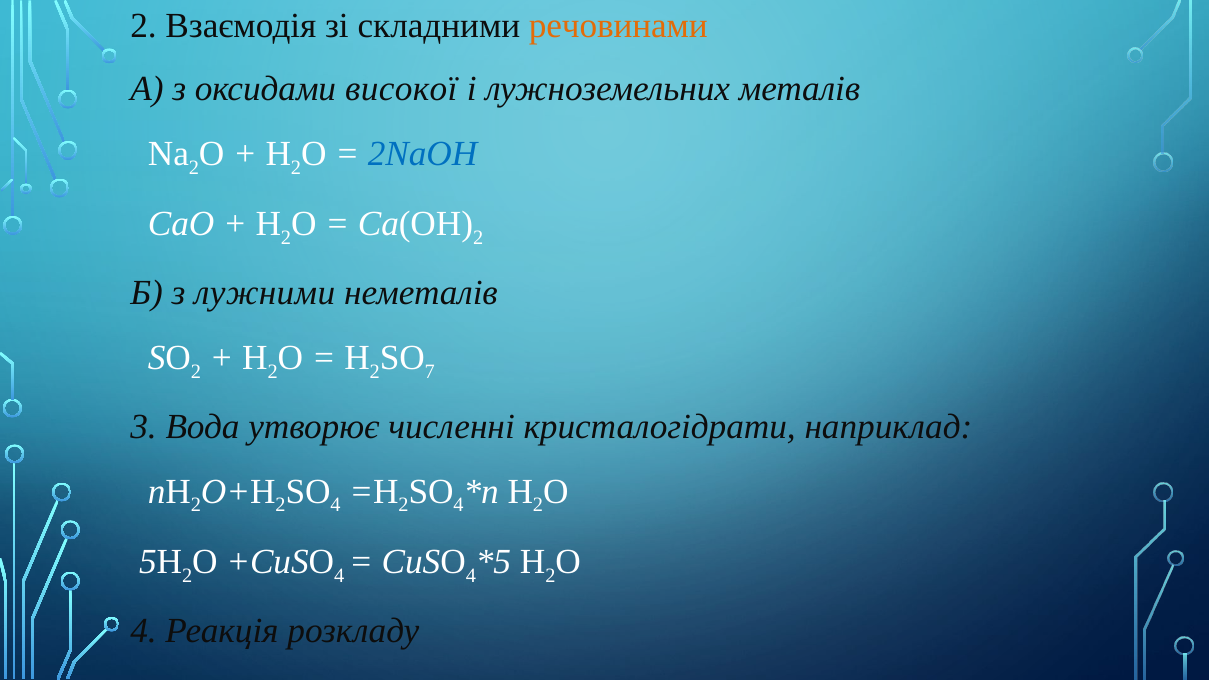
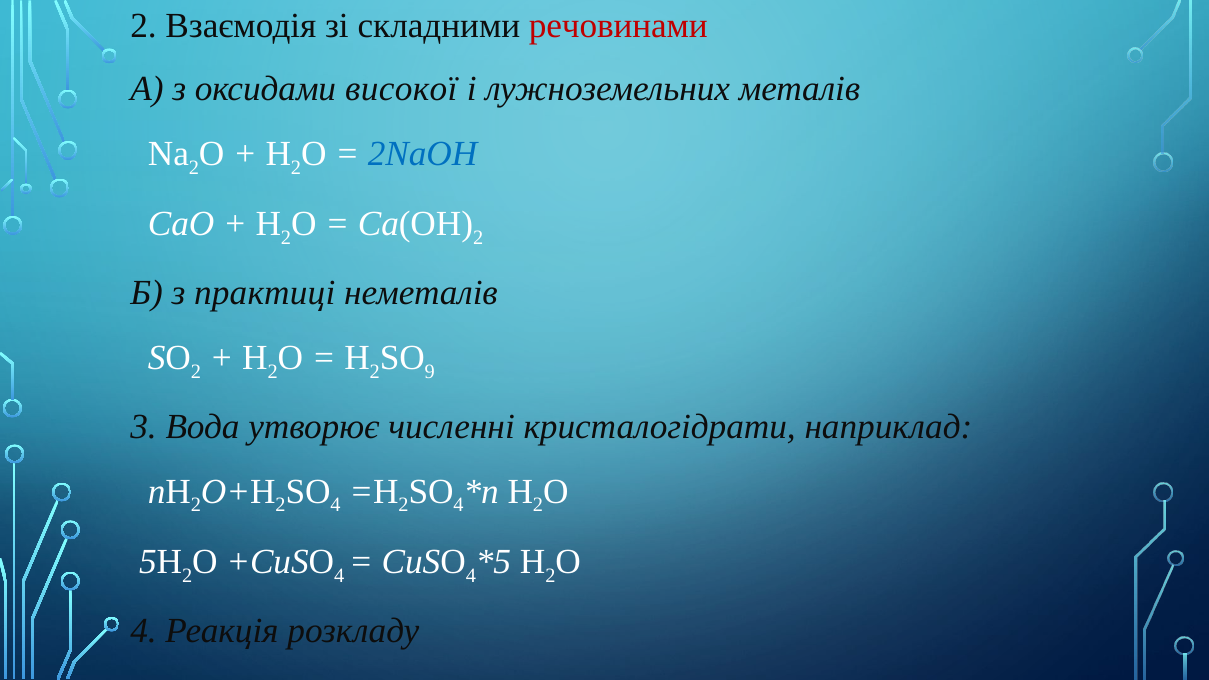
речовинами colour: orange -> red
лужними: лужними -> практиці
7: 7 -> 9
